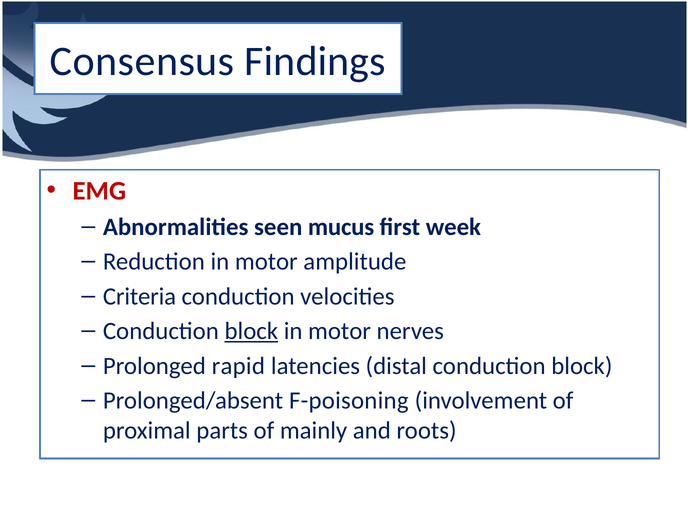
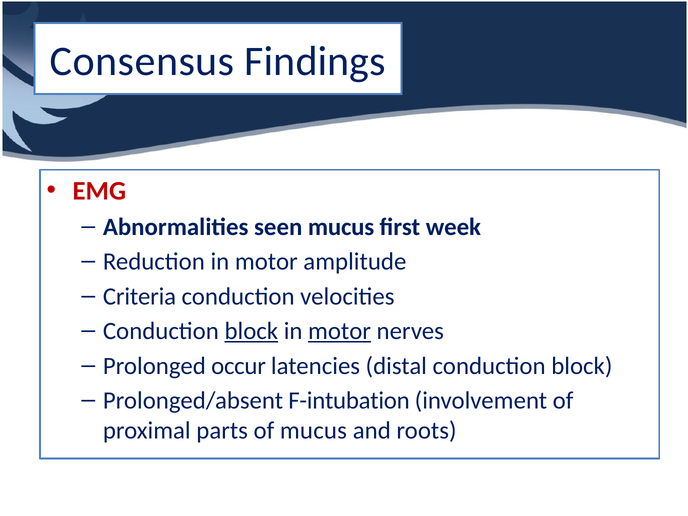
motor at (340, 331) underline: none -> present
rapid: rapid -> occur
F-poisoning: F-poisoning -> F-intubation
of mainly: mainly -> mucus
